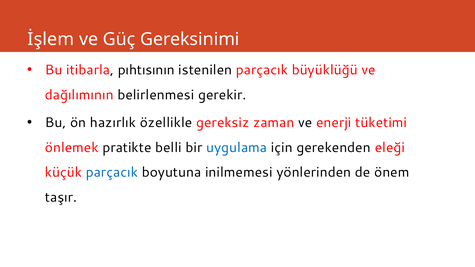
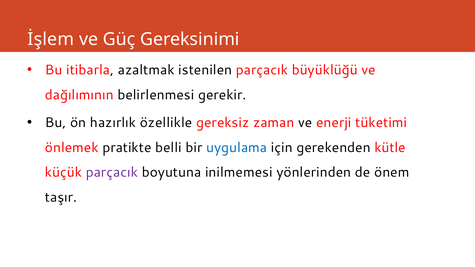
pıhtısının: pıhtısının -> azaltmak
eleği: eleği -> kütle
parçacık at (112, 172) colour: blue -> purple
